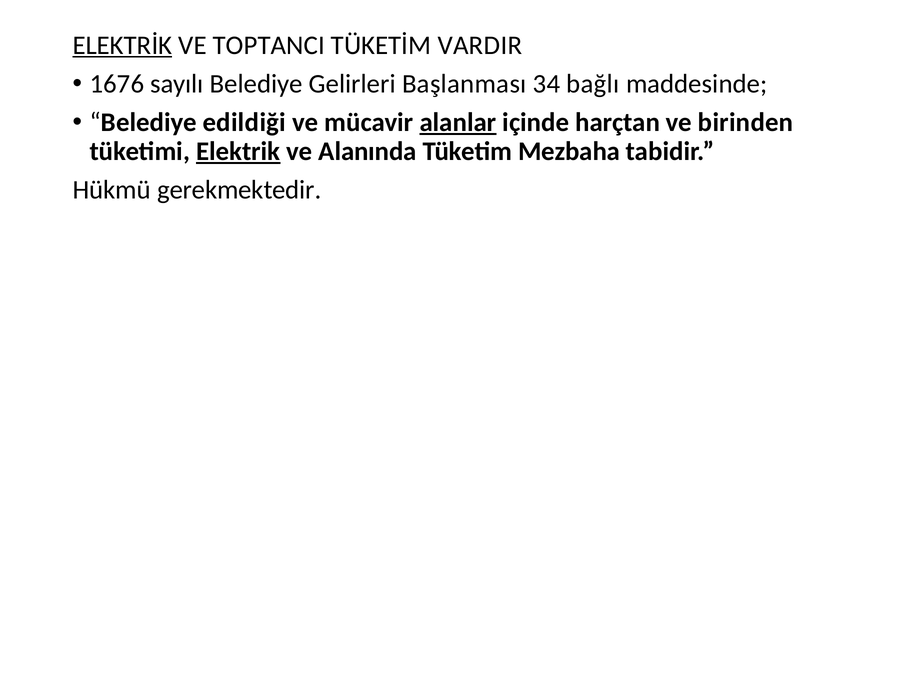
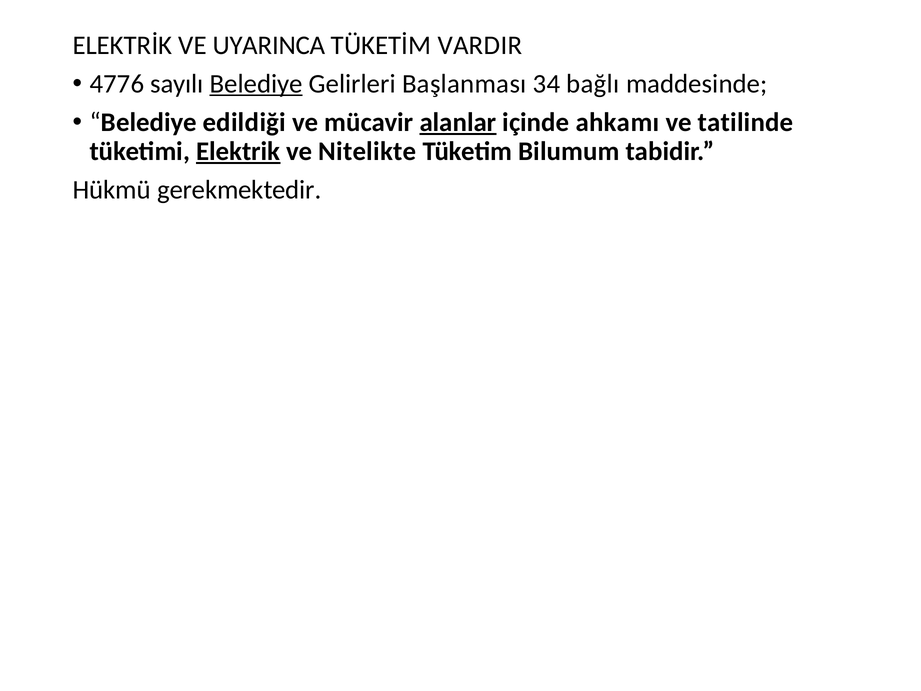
ELEKTRİK underline: present -> none
TOPTANCI: TOPTANCI -> UYARINCA
1676: 1676 -> 4776
Belediye at (256, 84) underline: none -> present
harçtan: harçtan -> ahkamı
birinden: birinden -> tatilinde
Alanında: Alanında -> Nitelikte
Mezbaha: Mezbaha -> Bilumum
